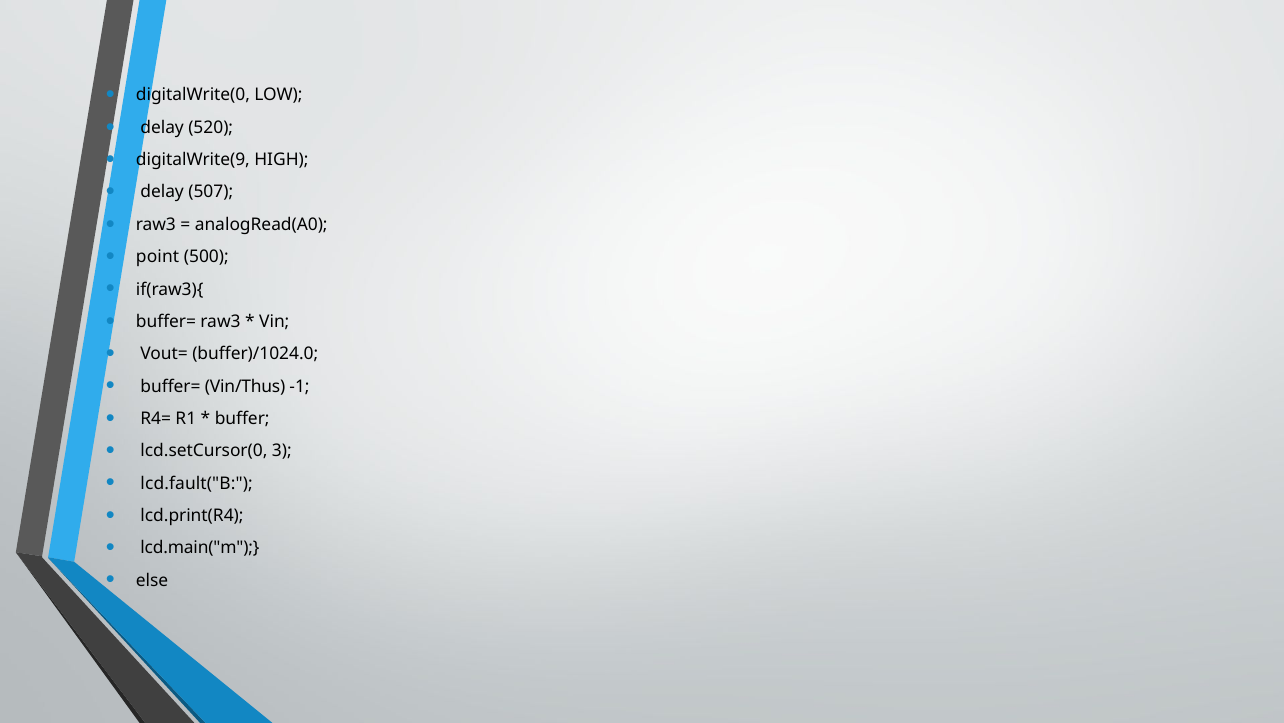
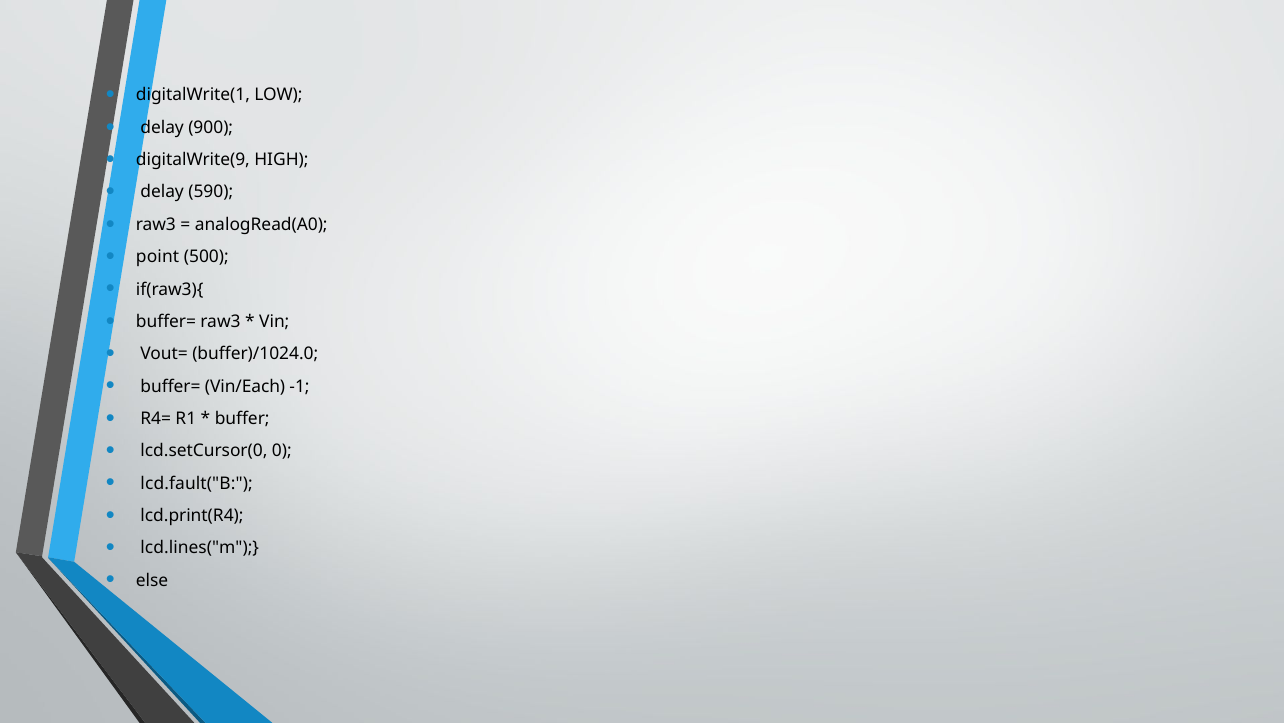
digitalWrite(0: digitalWrite(0 -> digitalWrite(1
520: 520 -> 900
507: 507 -> 590
Vin/Thus: Vin/Thus -> Vin/Each
3: 3 -> 0
lcd.main("m: lcd.main("m -> lcd.lines("m
